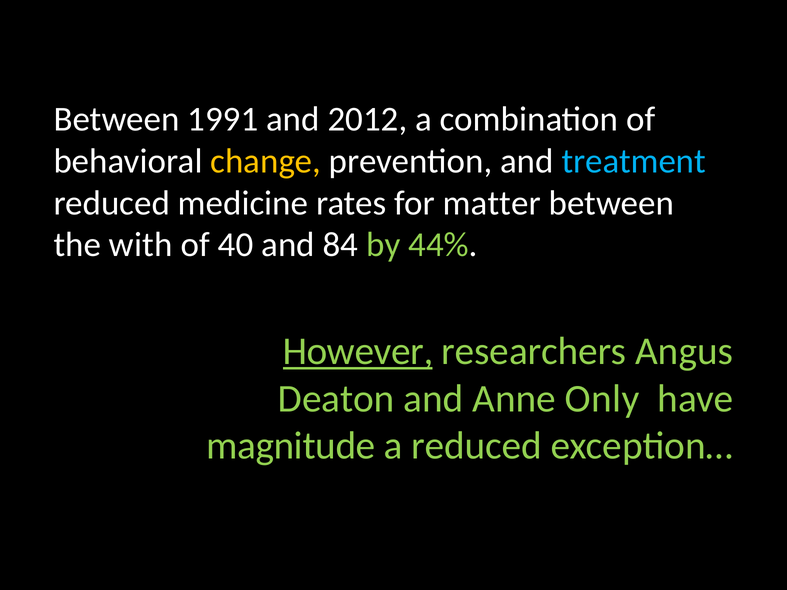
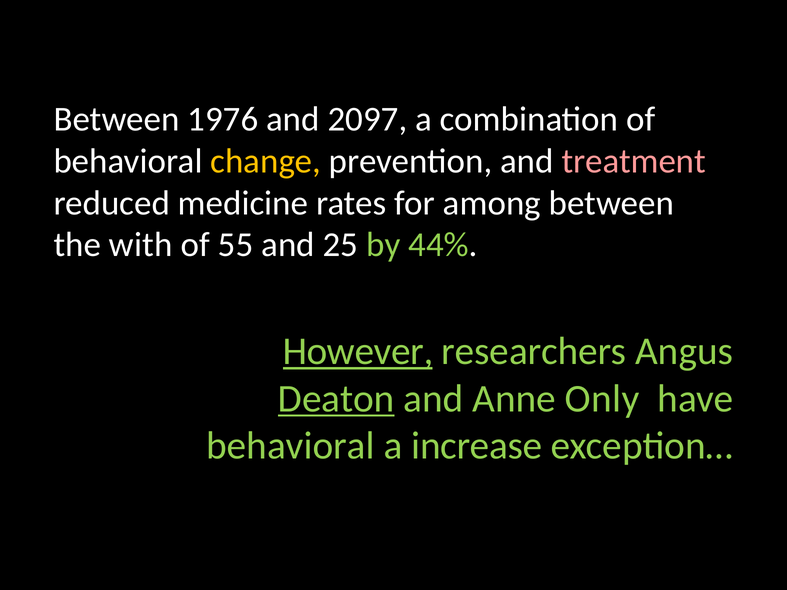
1991: 1991 -> 1976
2012: 2012 -> 2097
treatment colour: light blue -> pink
matter: matter -> among
40: 40 -> 55
84: 84 -> 25
Deaton underline: none -> present
magnitude at (291, 446): magnitude -> behavioral
a reduced: reduced -> increase
